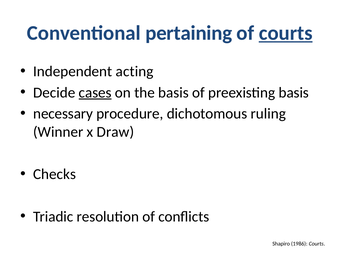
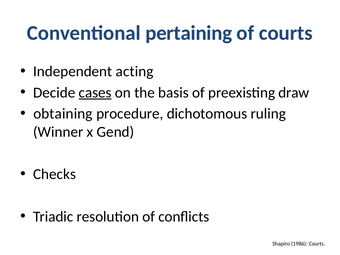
courts at (286, 33) underline: present -> none
preexisting basis: basis -> draw
necessary: necessary -> obtaining
Draw: Draw -> Gend
